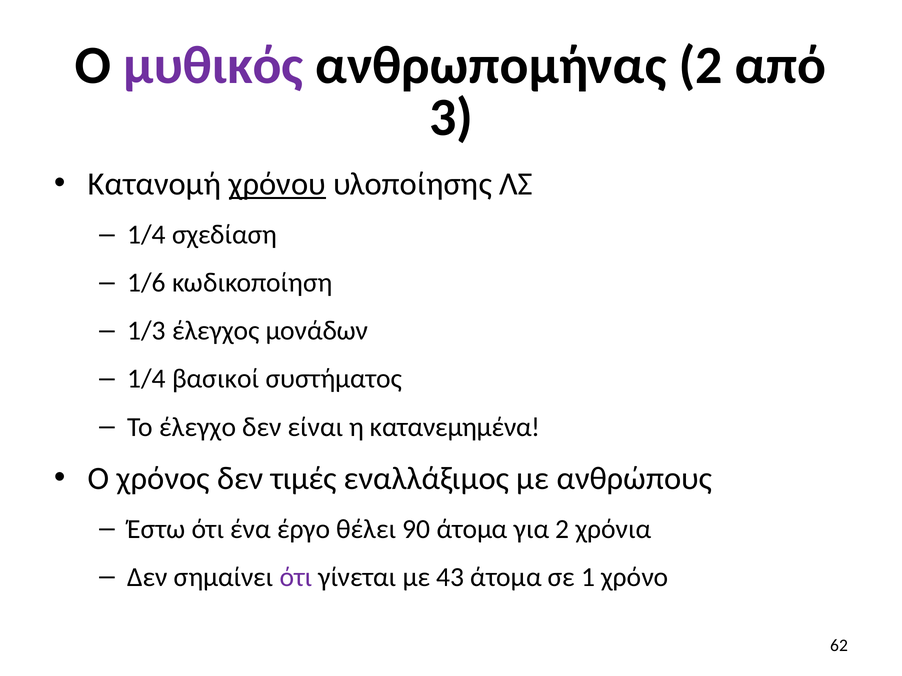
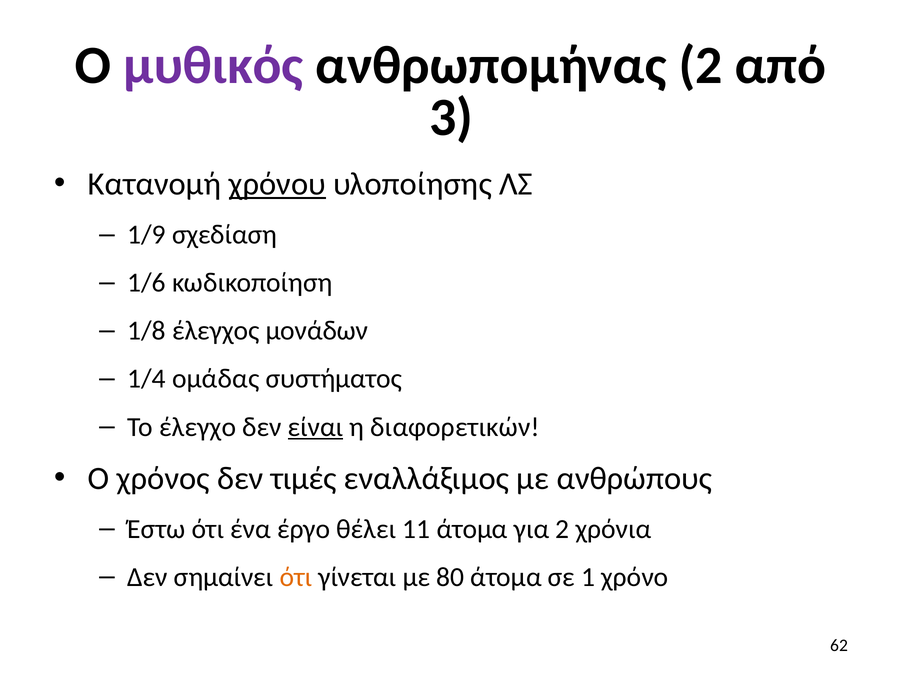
1/4 at (147, 235): 1/4 -> 1/9
1/3: 1/3 -> 1/8
βασικοί: βασικοί -> ομάδας
είναι underline: none -> present
κατανεμημένα: κατανεμημένα -> διαφορετικών
90: 90 -> 11
ότι at (296, 577) colour: purple -> orange
43: 43 -> 80
